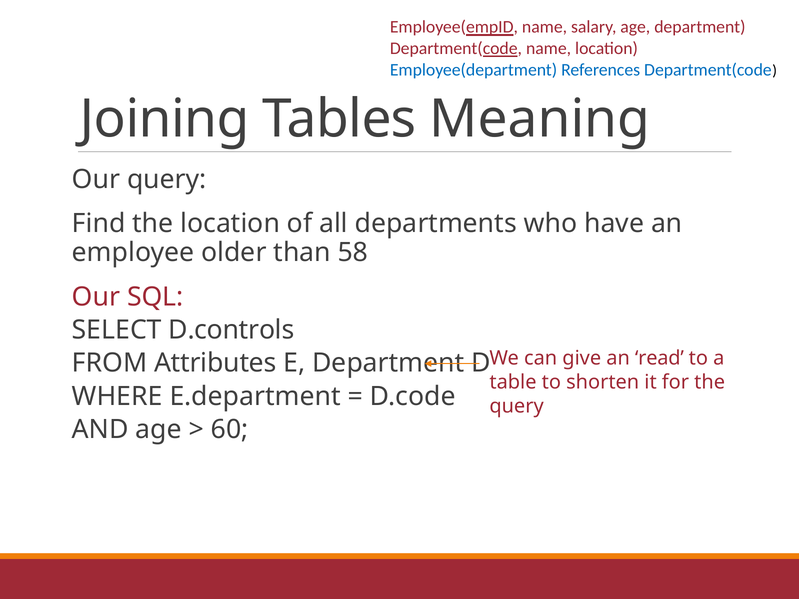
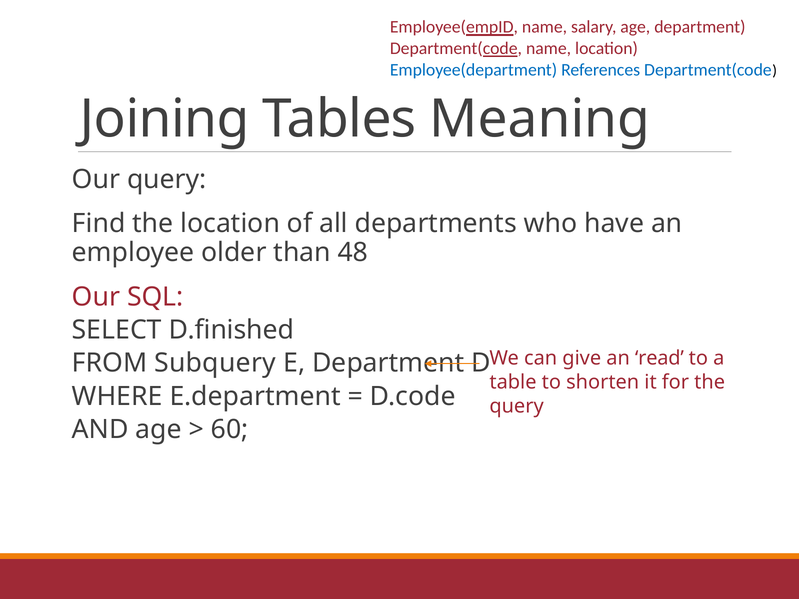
58: 58 -> 48
D.controls: D.controls -> D.finished
Attributes: Attributes -> Subquery
